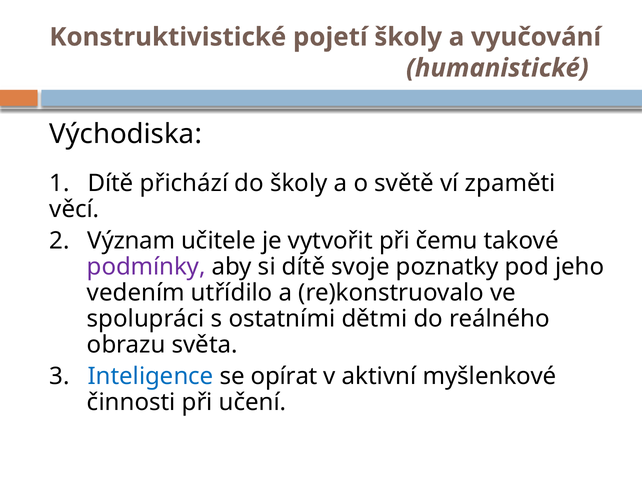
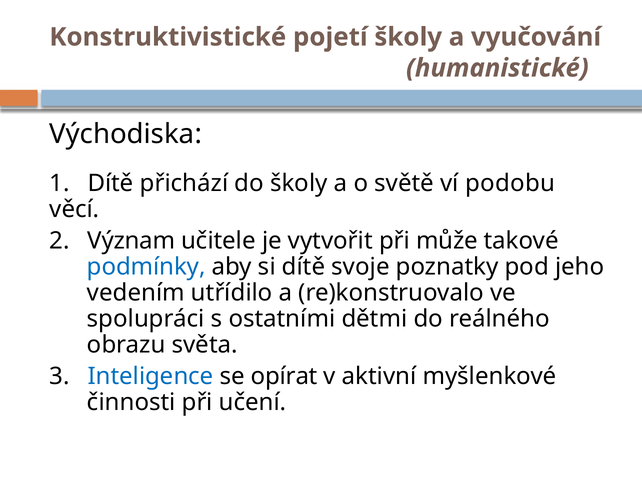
zpaměti: zpaměti -> podobu
čemu: čemu -> může
podmínky colour: purple -> blue
